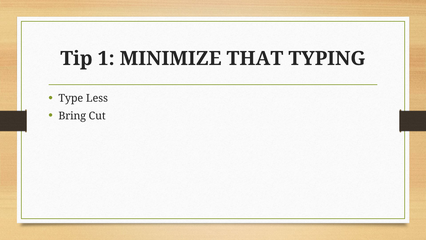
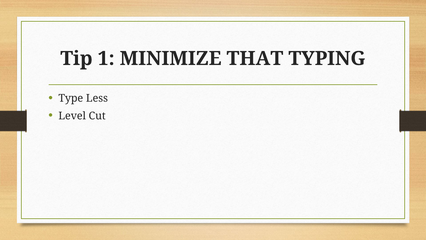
Bring: Bring -> Level
